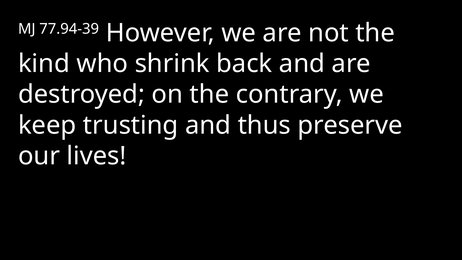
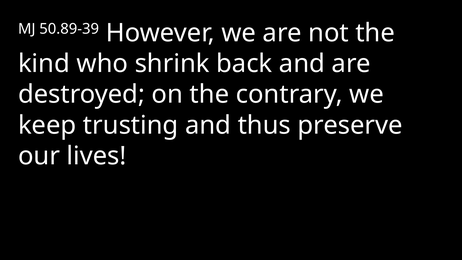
77.94-39: 77.94-39 -> 50.89-39
